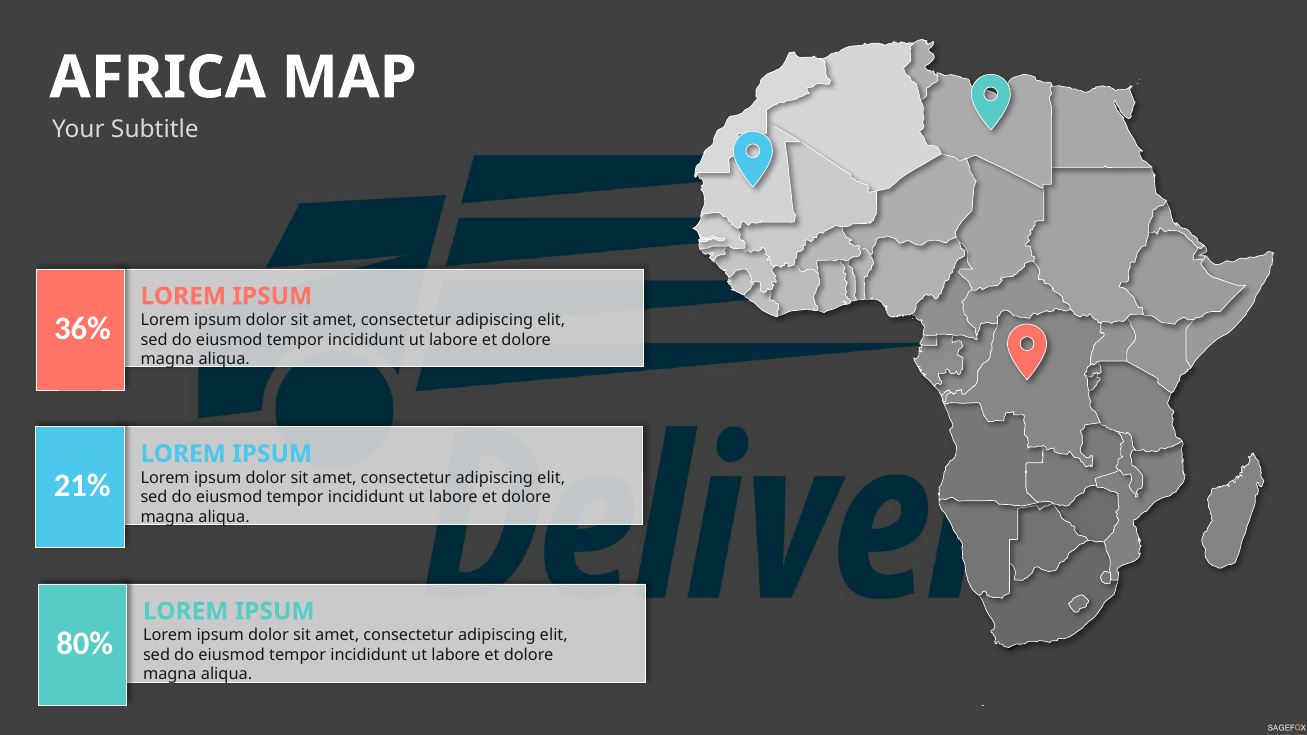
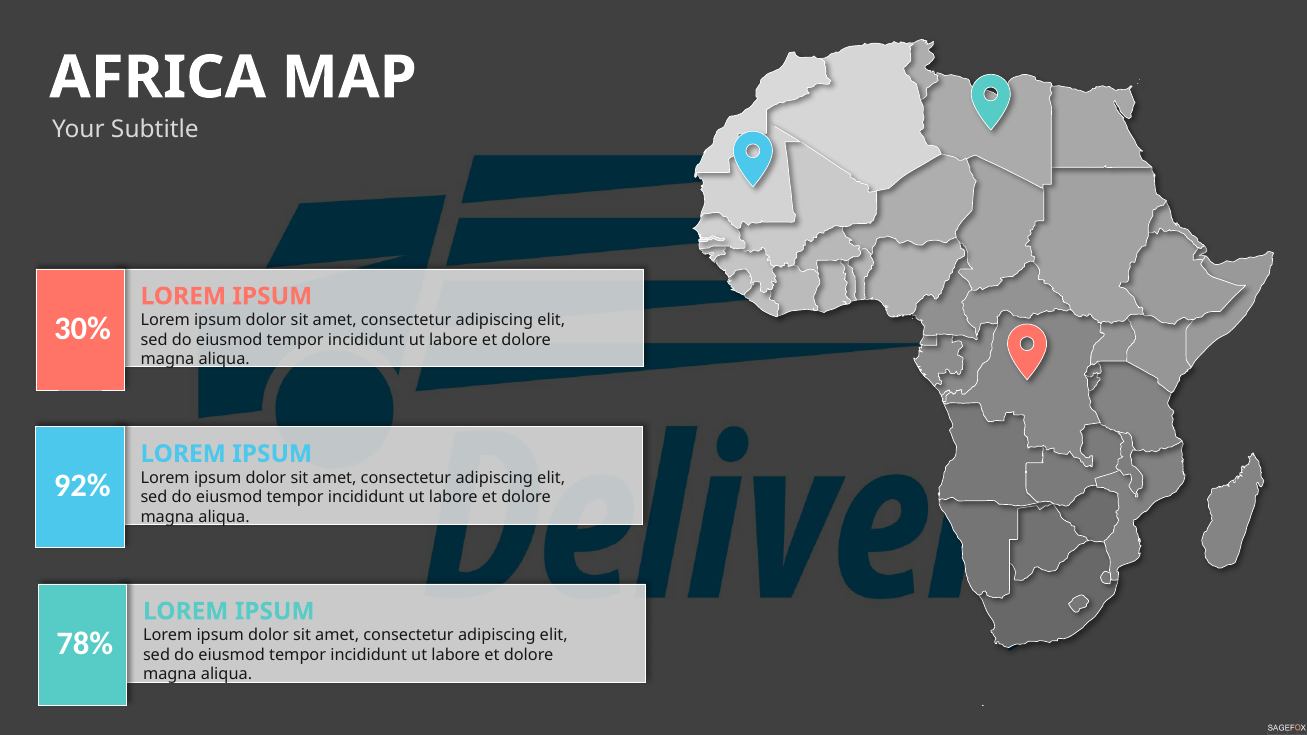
36%: 36% -> 30%
21%: 21% -> 92%
80%: 80% -> 78%
